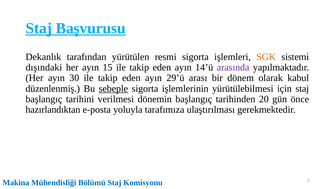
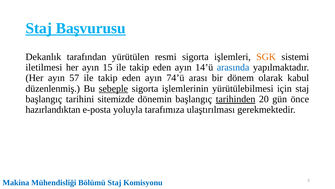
dışındaki: dışındaki -> iletilmesi
arasında colour: purple -> blue
30: 30 -> 57
29’ü: 29’ü -> 74’ü
verilmesi: verilmesi -> sitemizde
tarihinden underline: none -> present
